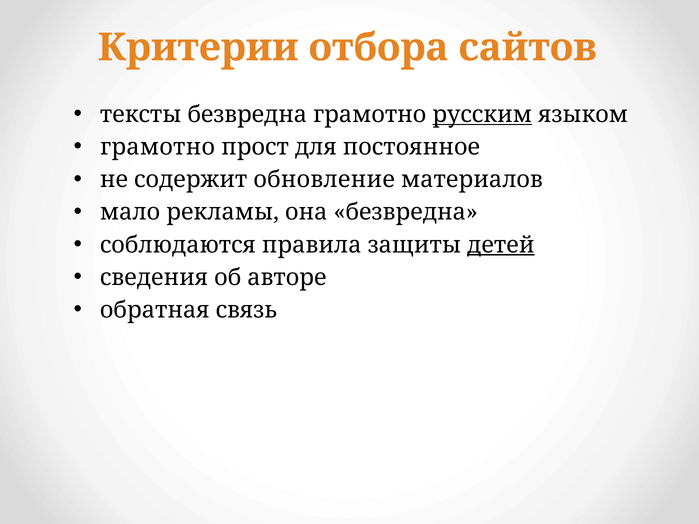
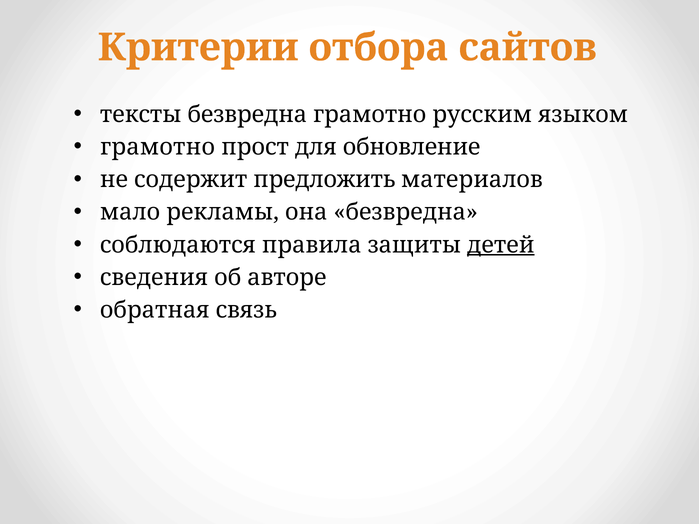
русским underline: present -> none
постоянное: постоянное -> обновление
обновление: обновление -> предложить
